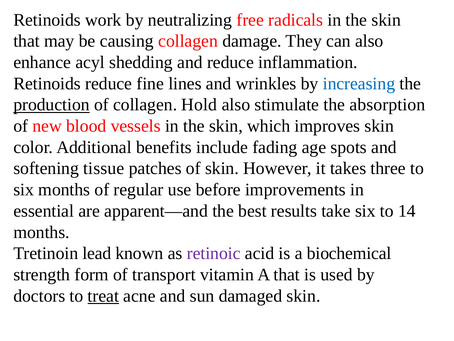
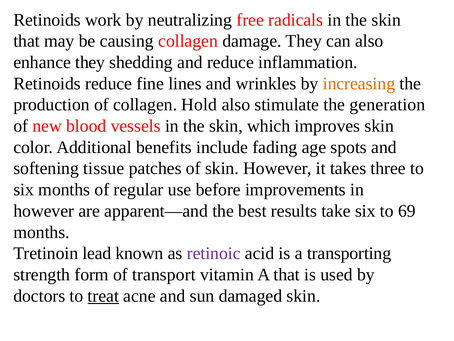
enhance acyl: acyl -> they
increasing colour: blue -> orange
production underline: present -> none
absorption: absorption -> generation
essential at (44, 211): essential -> however
14: 14 -> 69
biochemical: biochemical -> transporting
